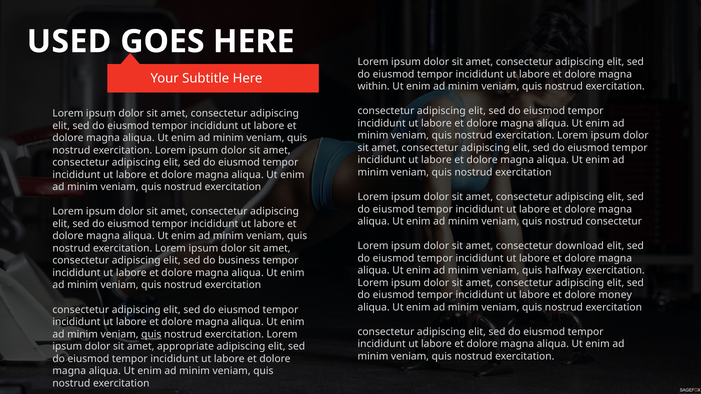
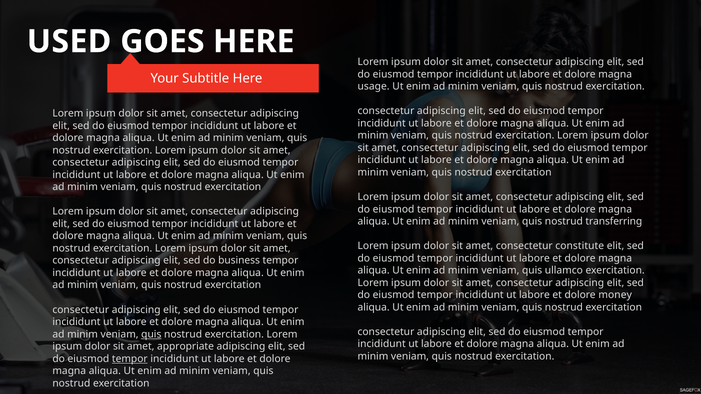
within: within -> usage
nostrud consectetur: consectetur -> transferring
download: download -> constitute
halfway: halfway -> ullamco
tempor at (130, 359) underline: none -> present
